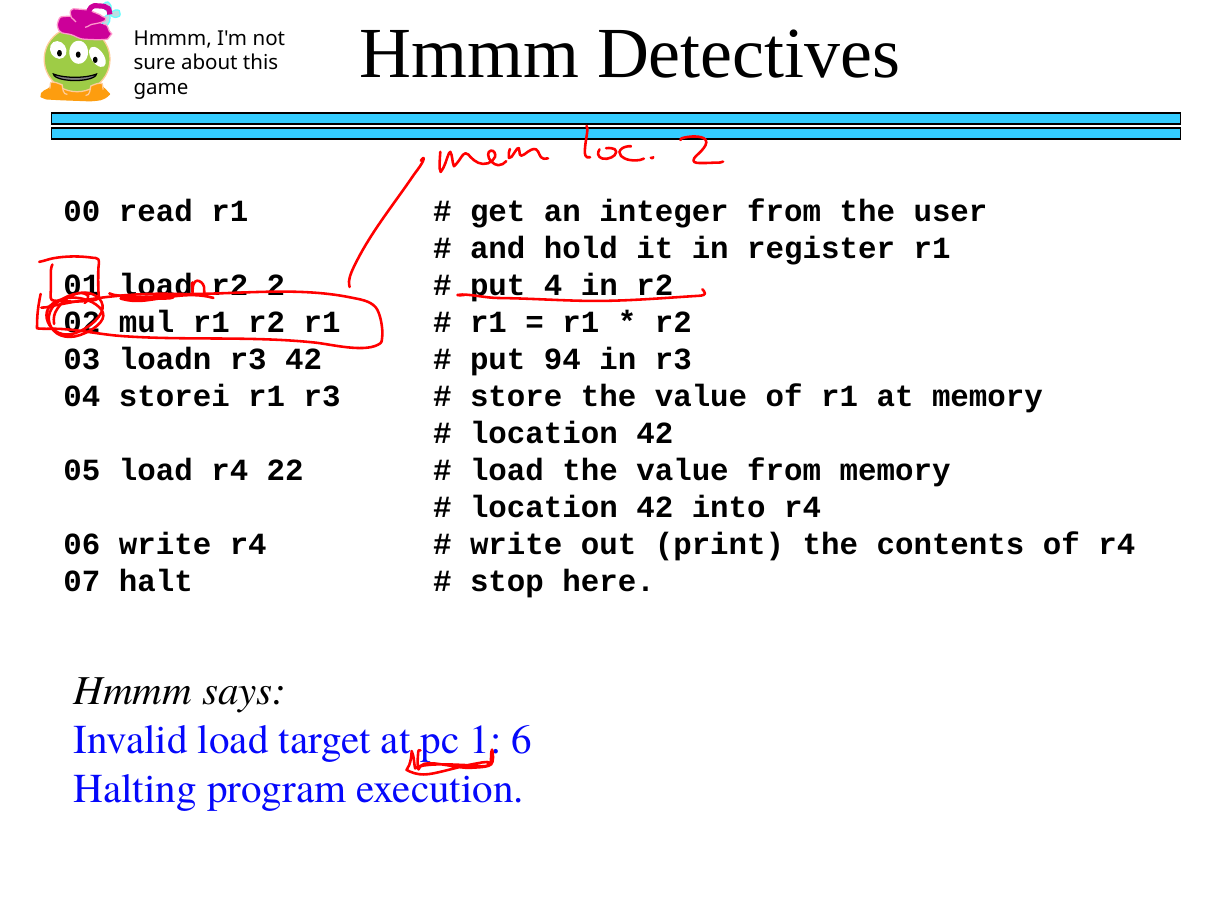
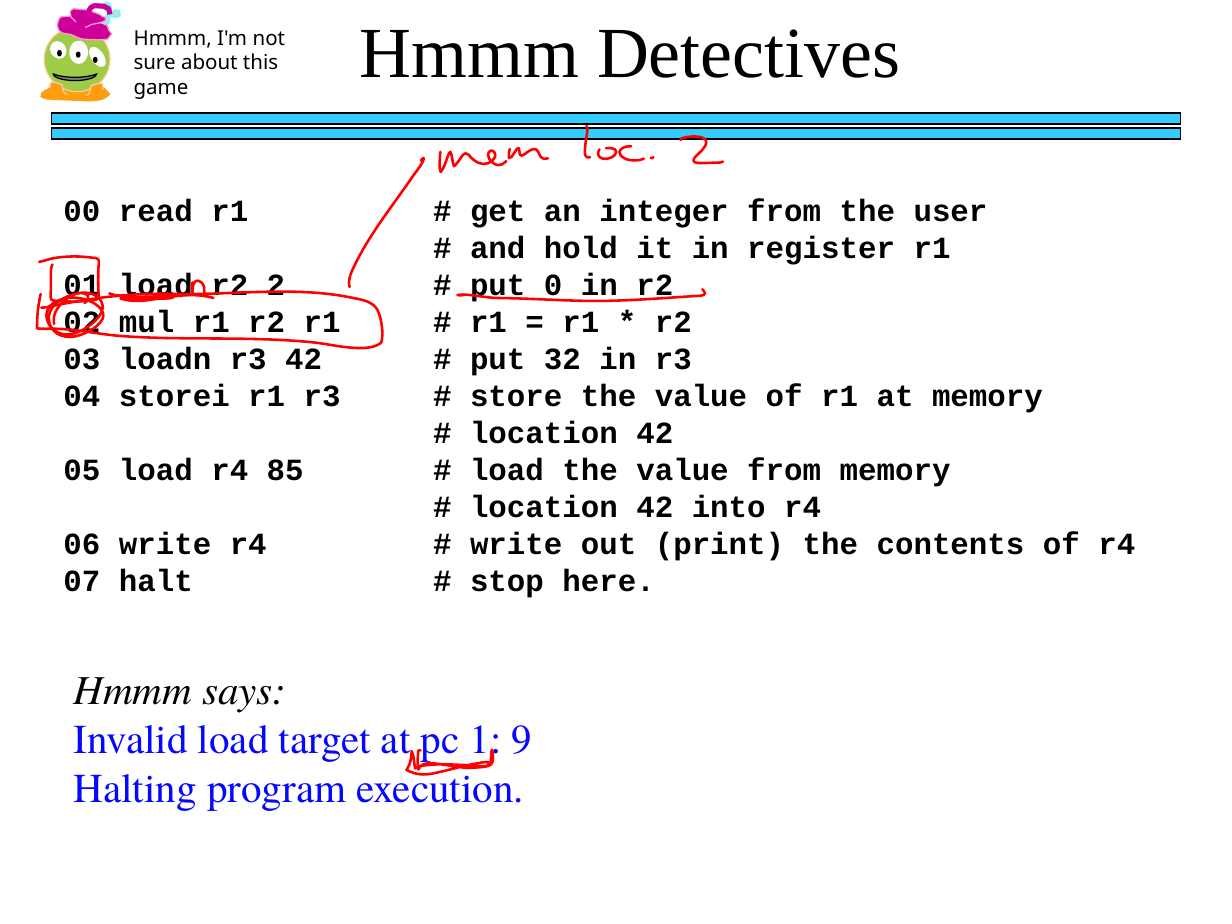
4: 4 -> 0
94: 94 -> 32
22: 22 -> 85
6: 6 -> 9
